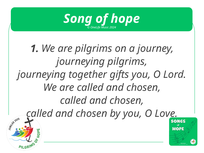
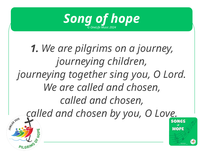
journeying pilgrims: pilgrims -> children
gifts: gifts -> sing
